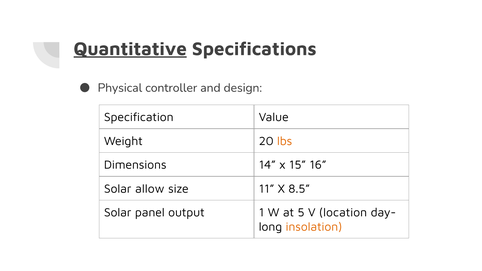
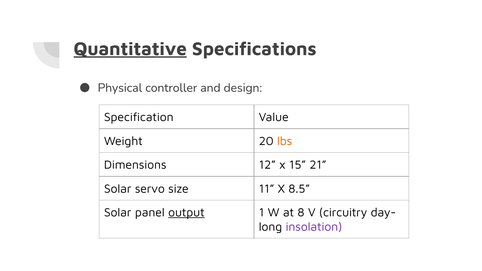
14: 14 -> 12
16: 16 -> 21
allow: allow -> servo
output underline: none -> present
5: 5 -> 8
location: location -> circuitry
insolation colour: orange -> purple
